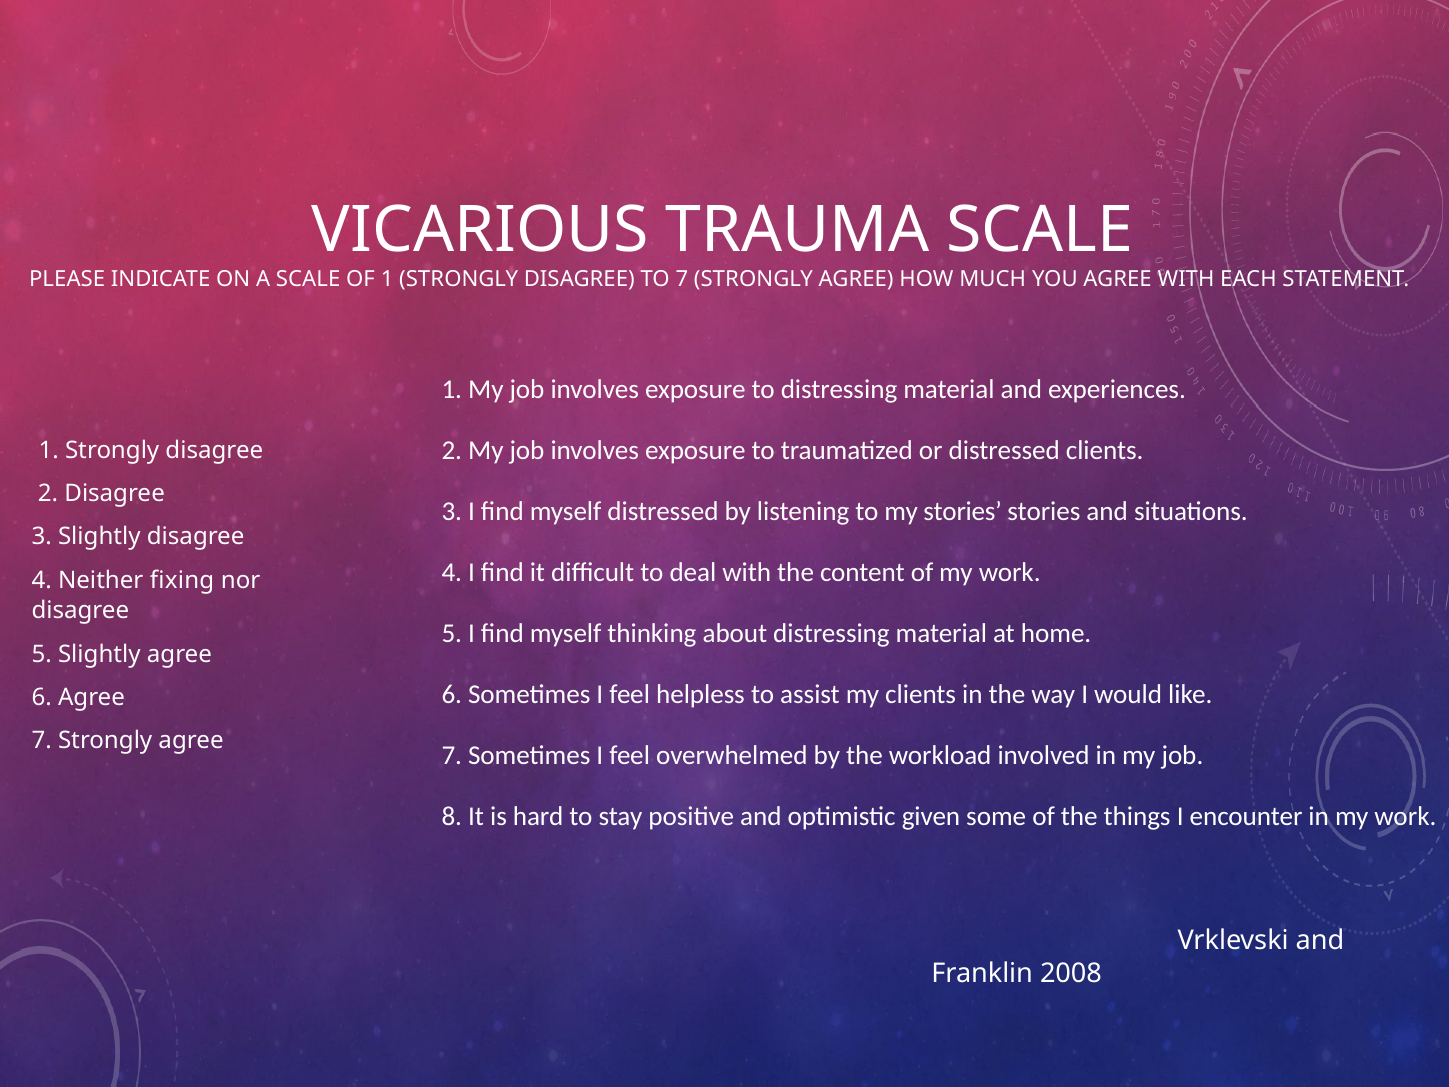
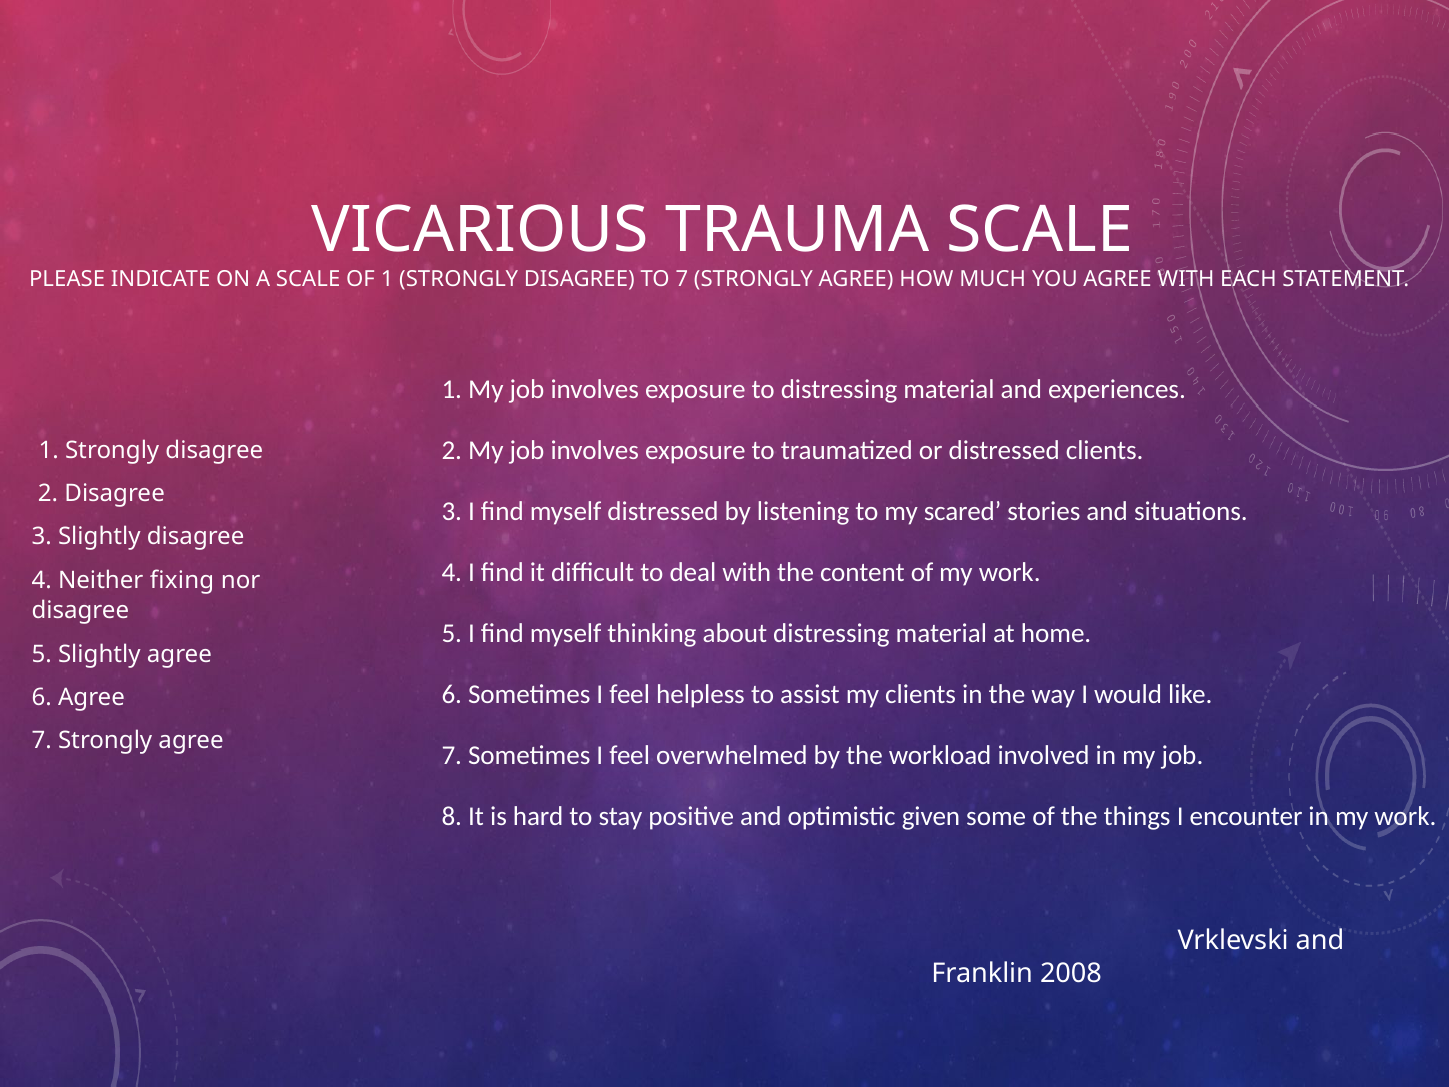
my stories: stories -> scared
